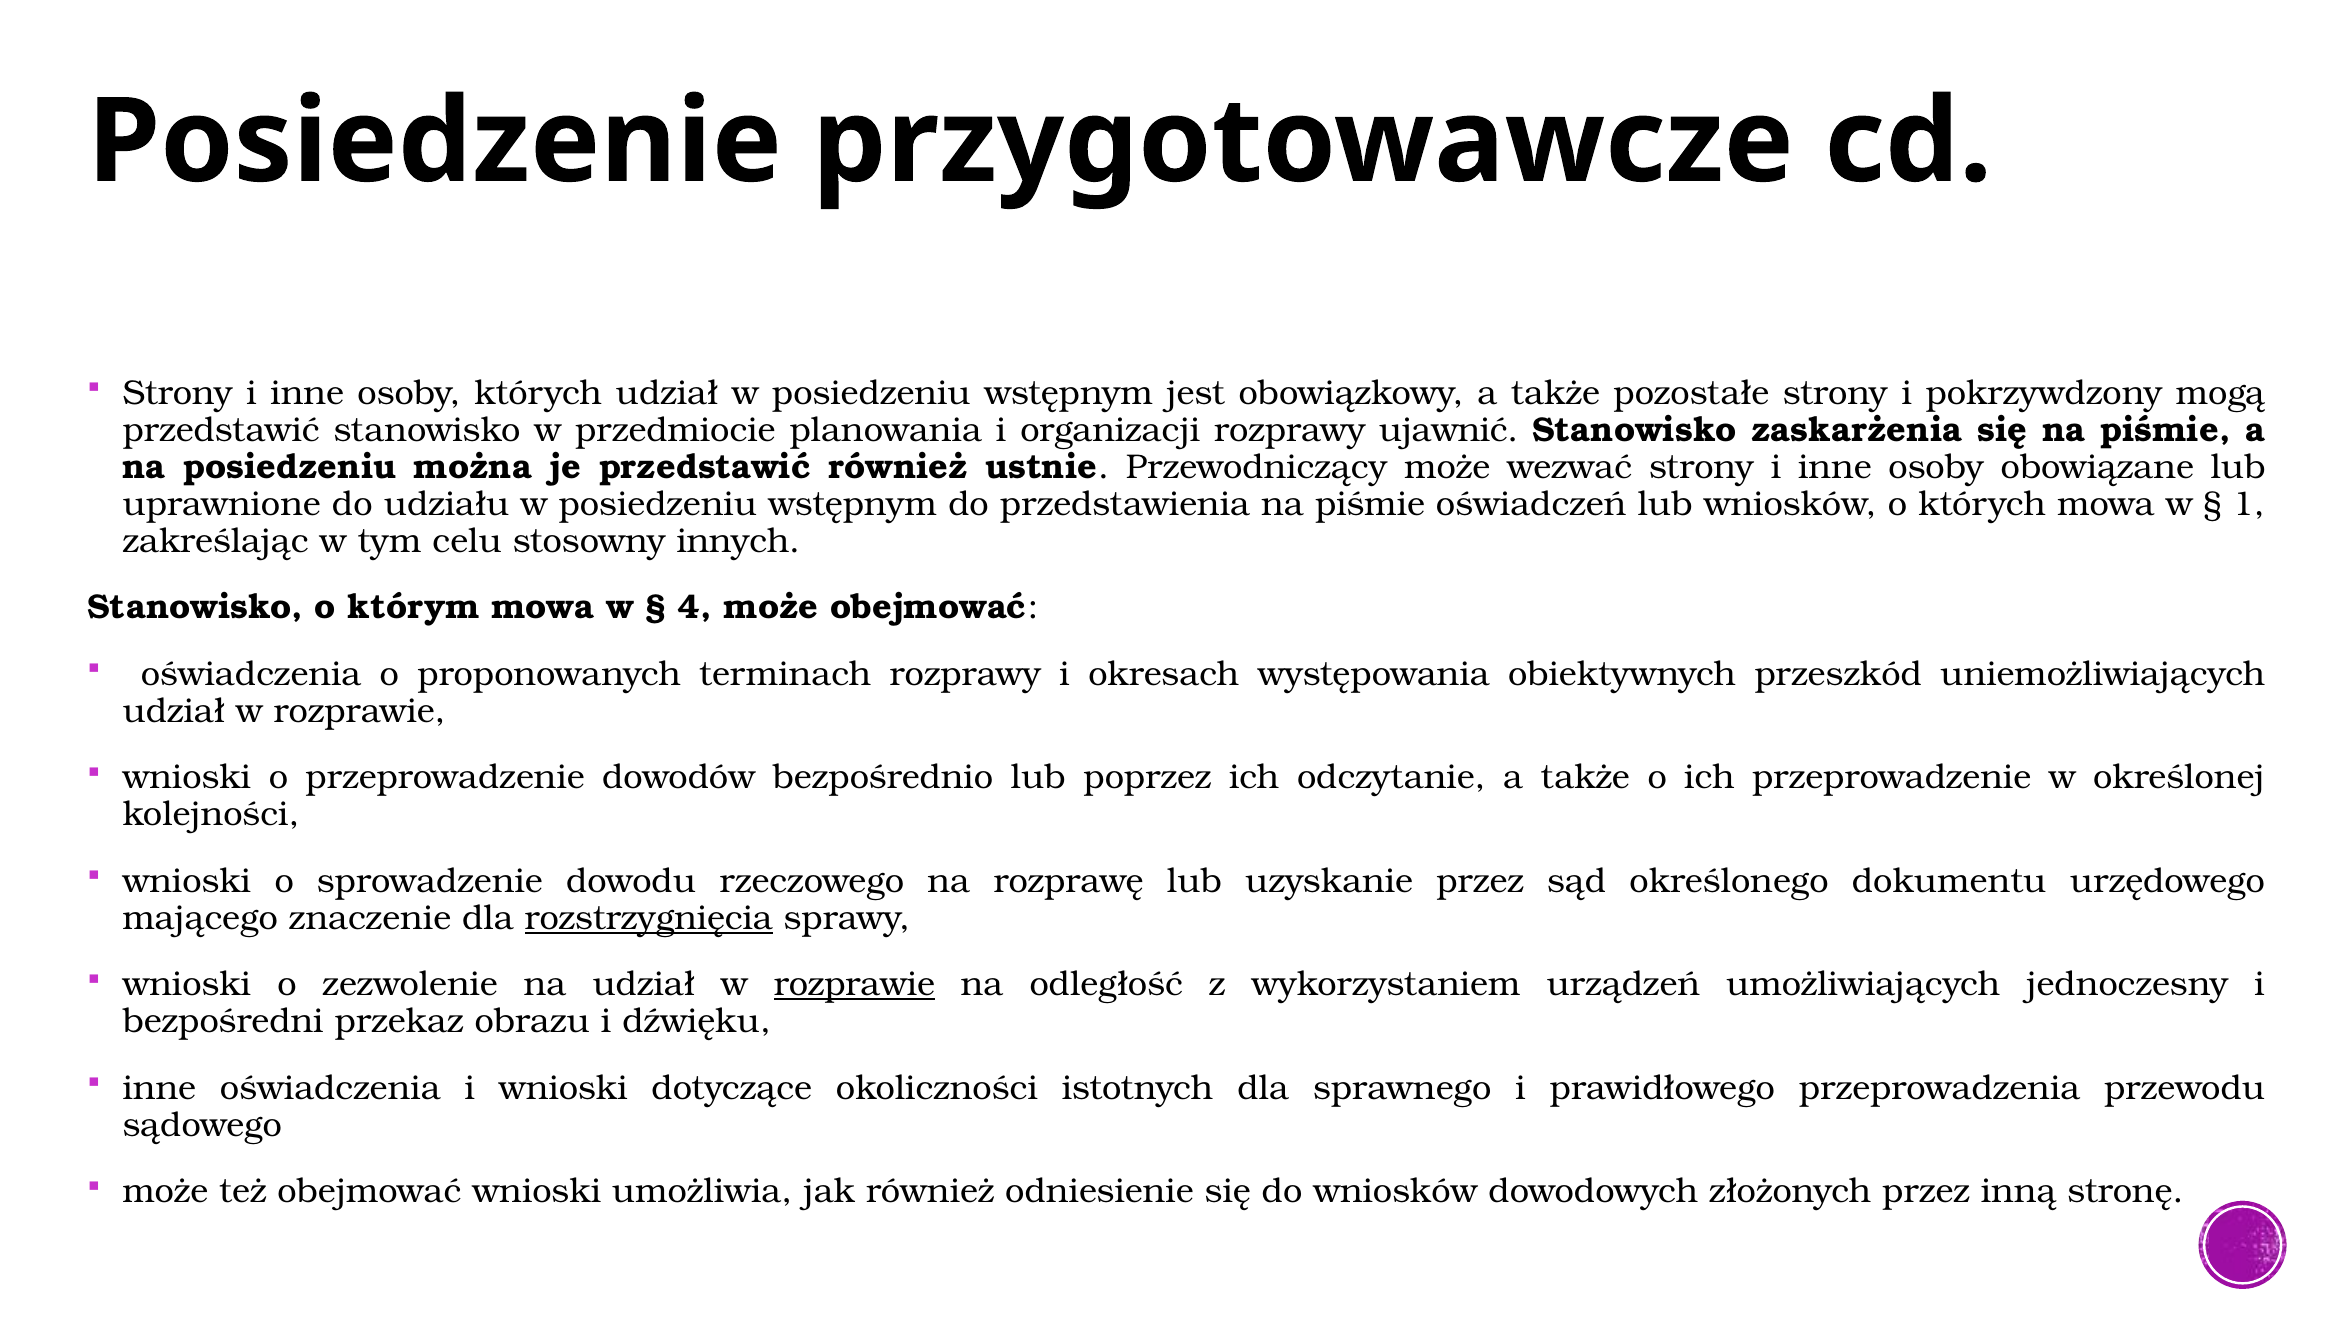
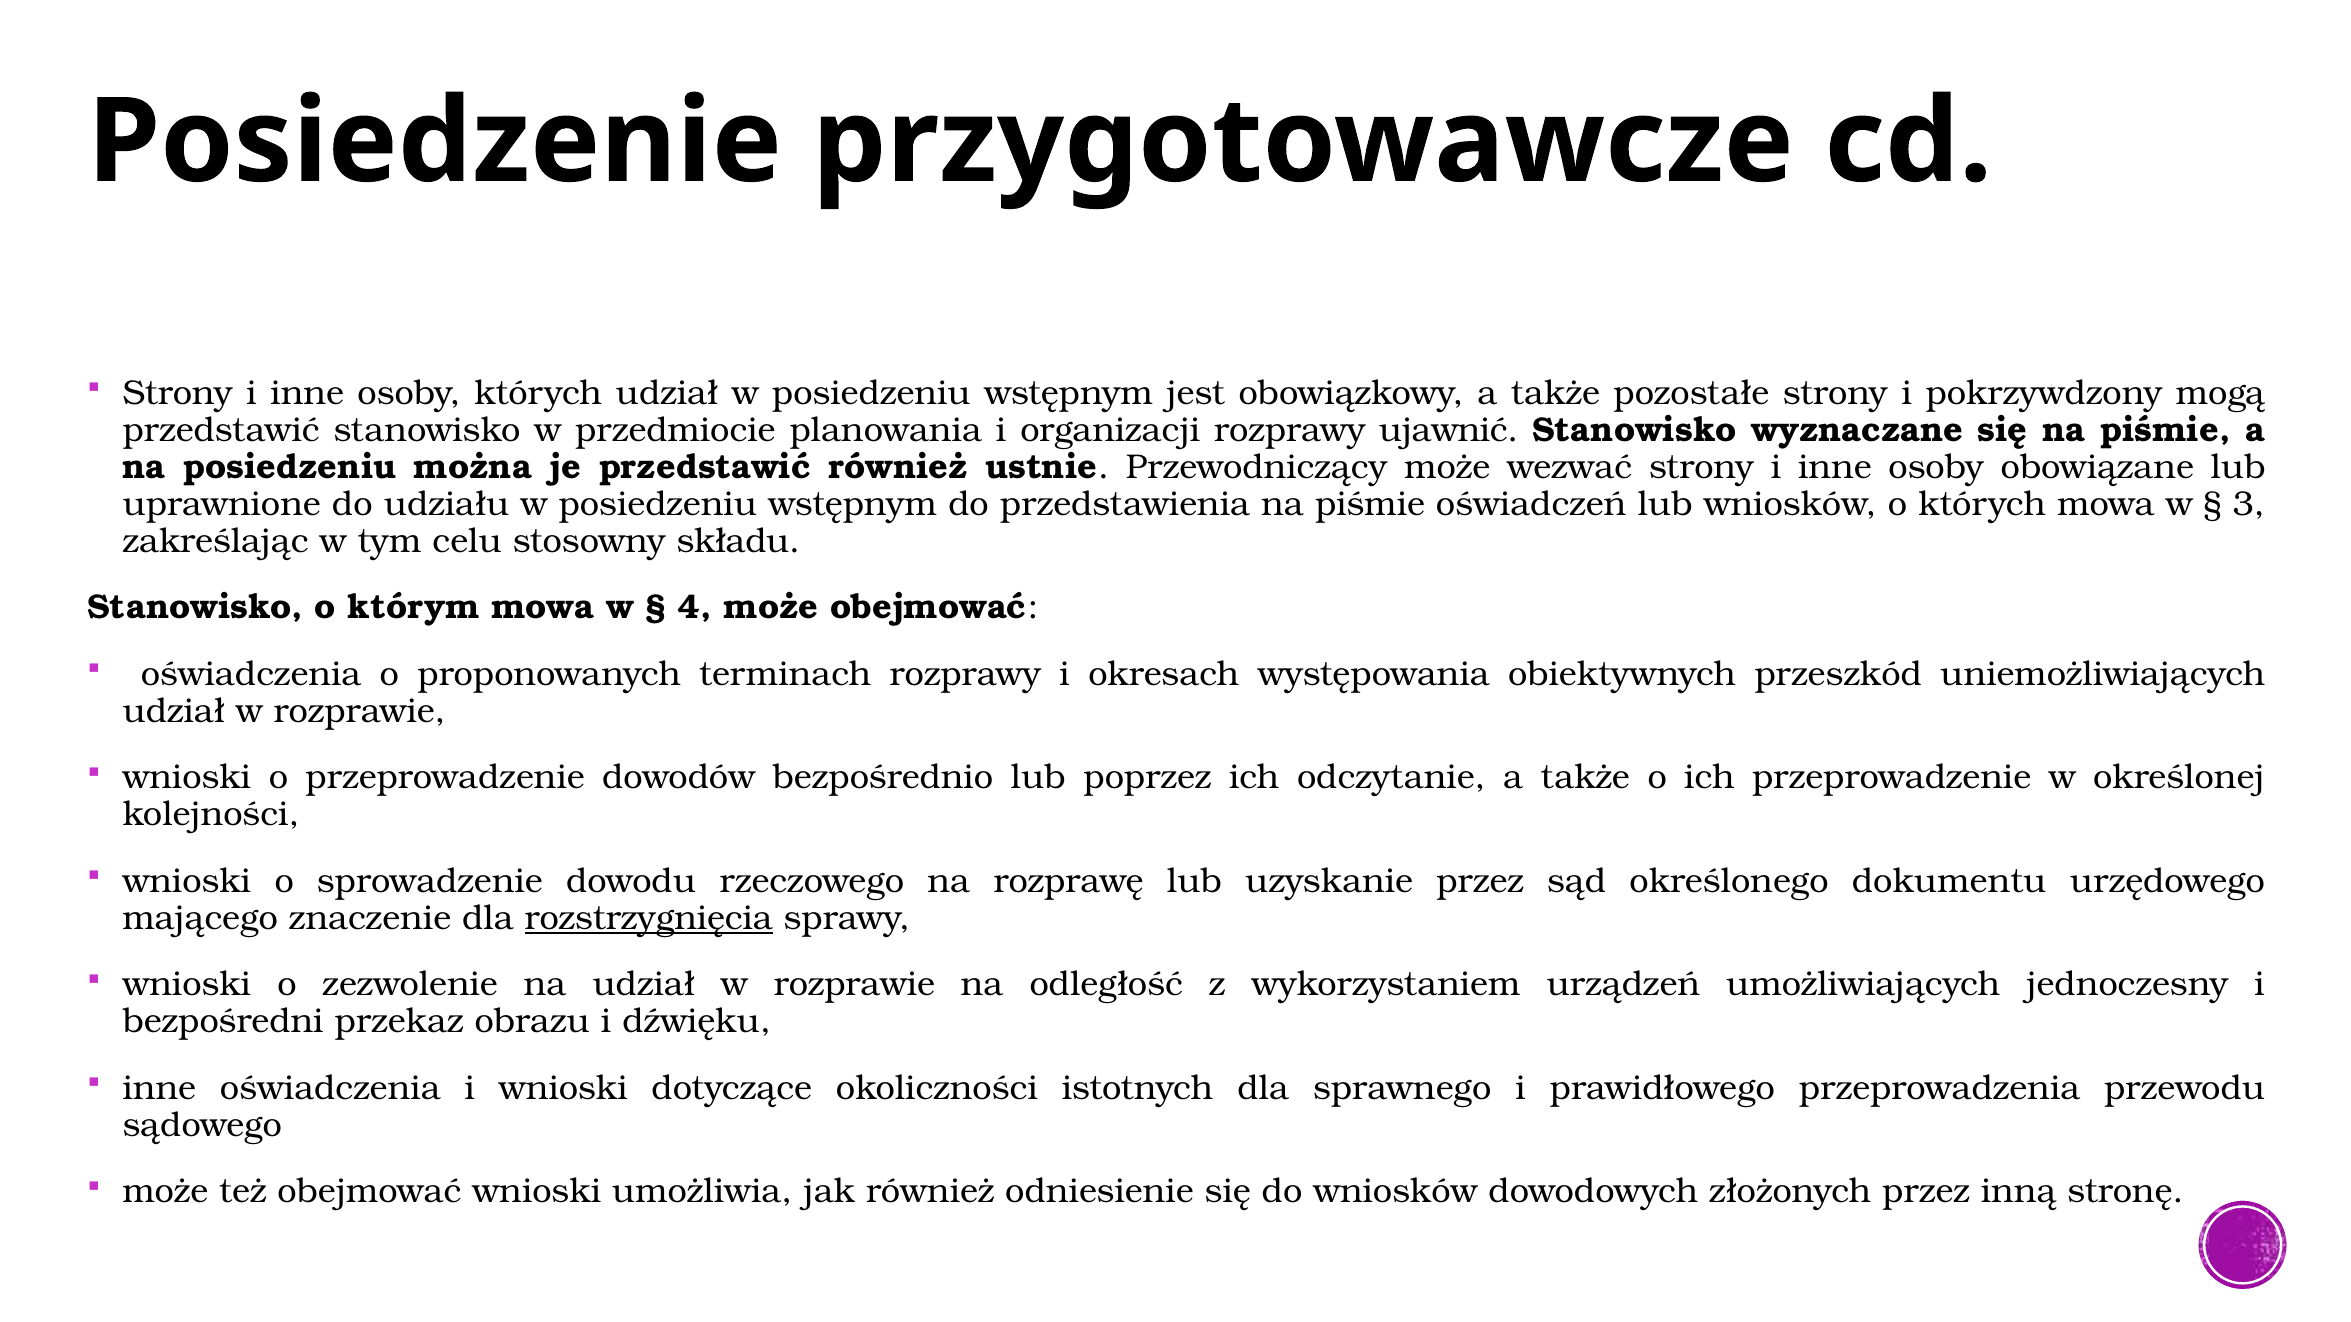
zaskarżenia: zaskarżenia -> wyznaczane
1: 1 -> 3
innych: innych -> składu
rozprawie at (854, 985) underline: present -> none
